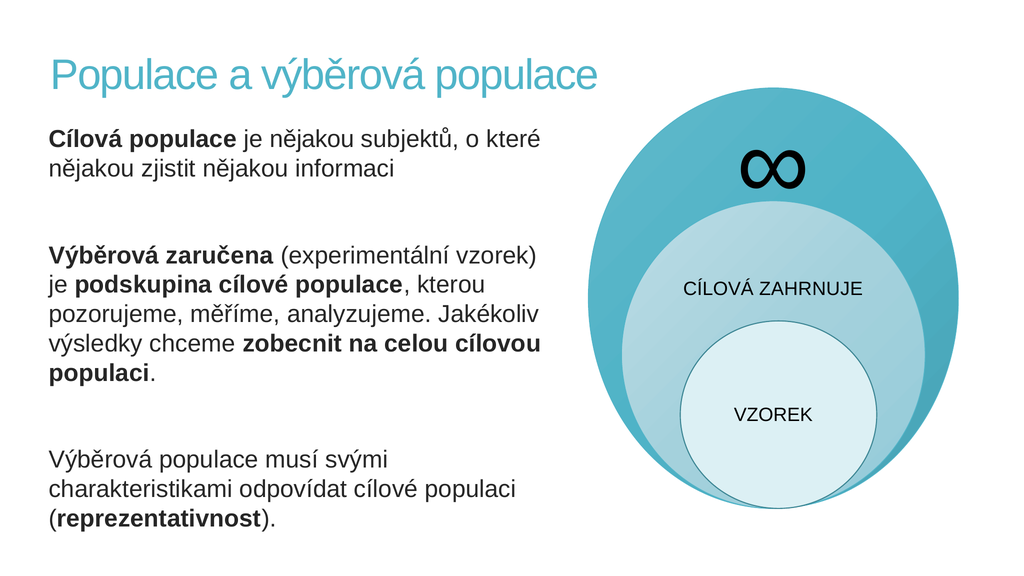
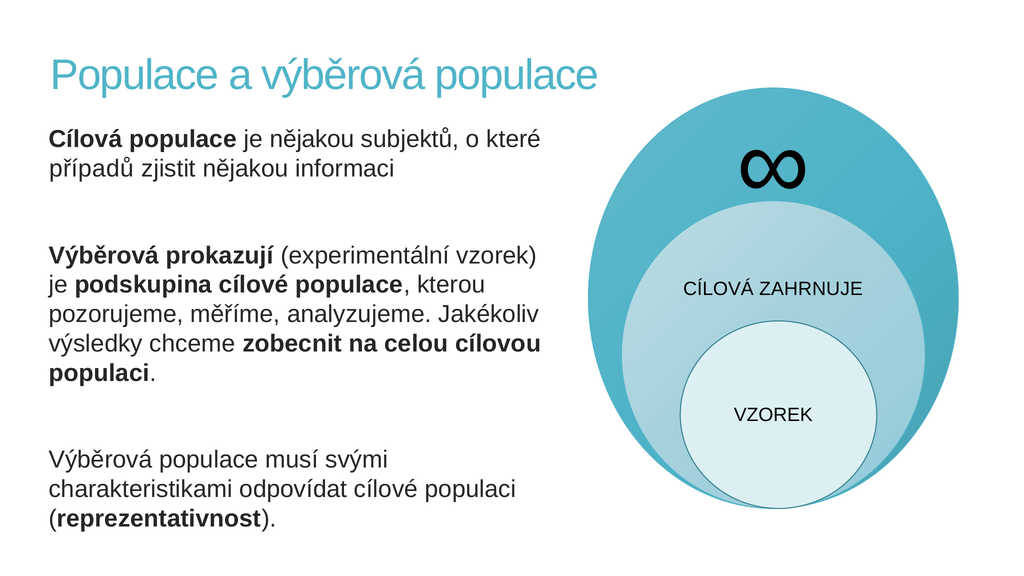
nějakou at (92, 169): nějakou -> případů
zaručena: zaručena -> prokazují
